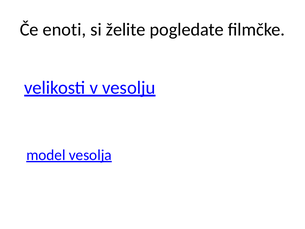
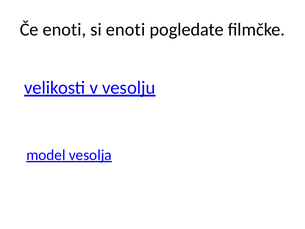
si želite: želite -> enoti
